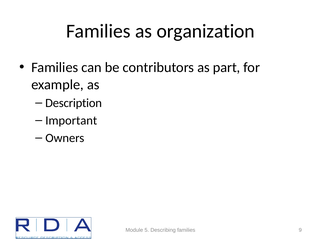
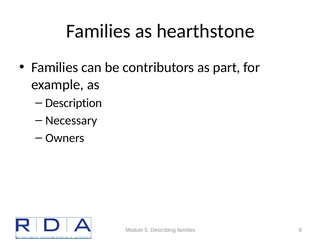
organization: organization -> hearthstone
Important: Important -> Necessary
